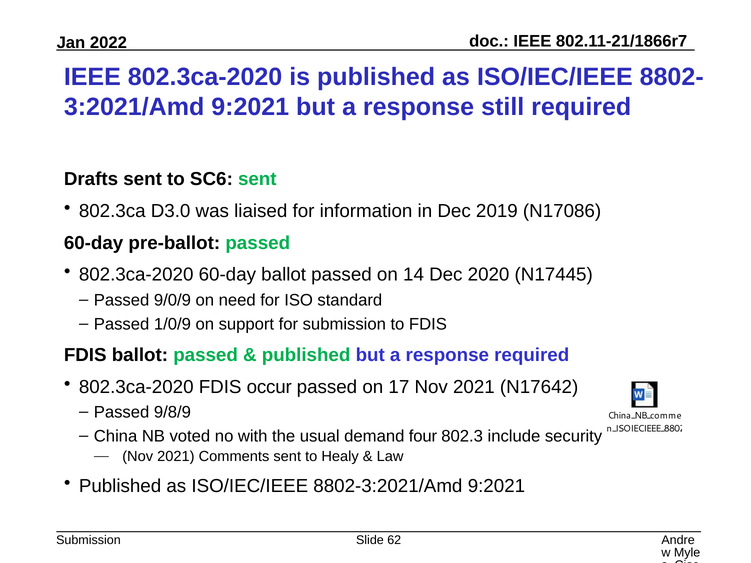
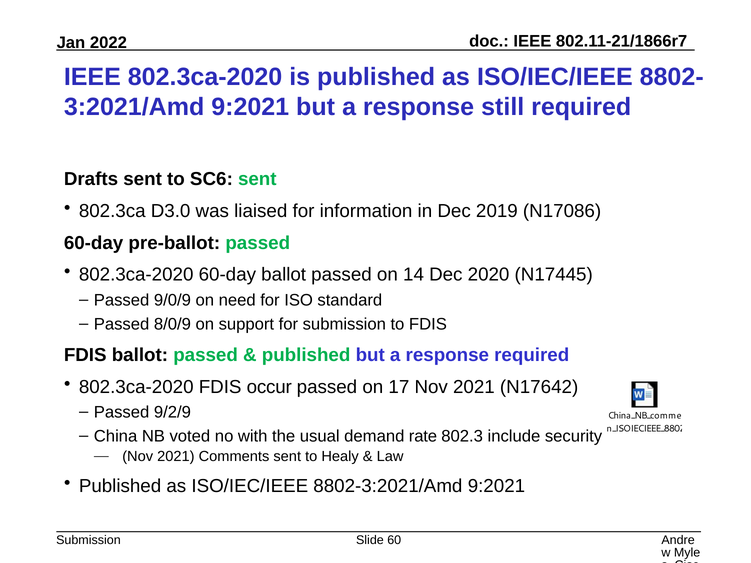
1/0/9: 1/0/9 -> 8/0/9
9/8/9: 9/8/9 -> 9/2/9
four: four -> rate
62: 62 -> 60
